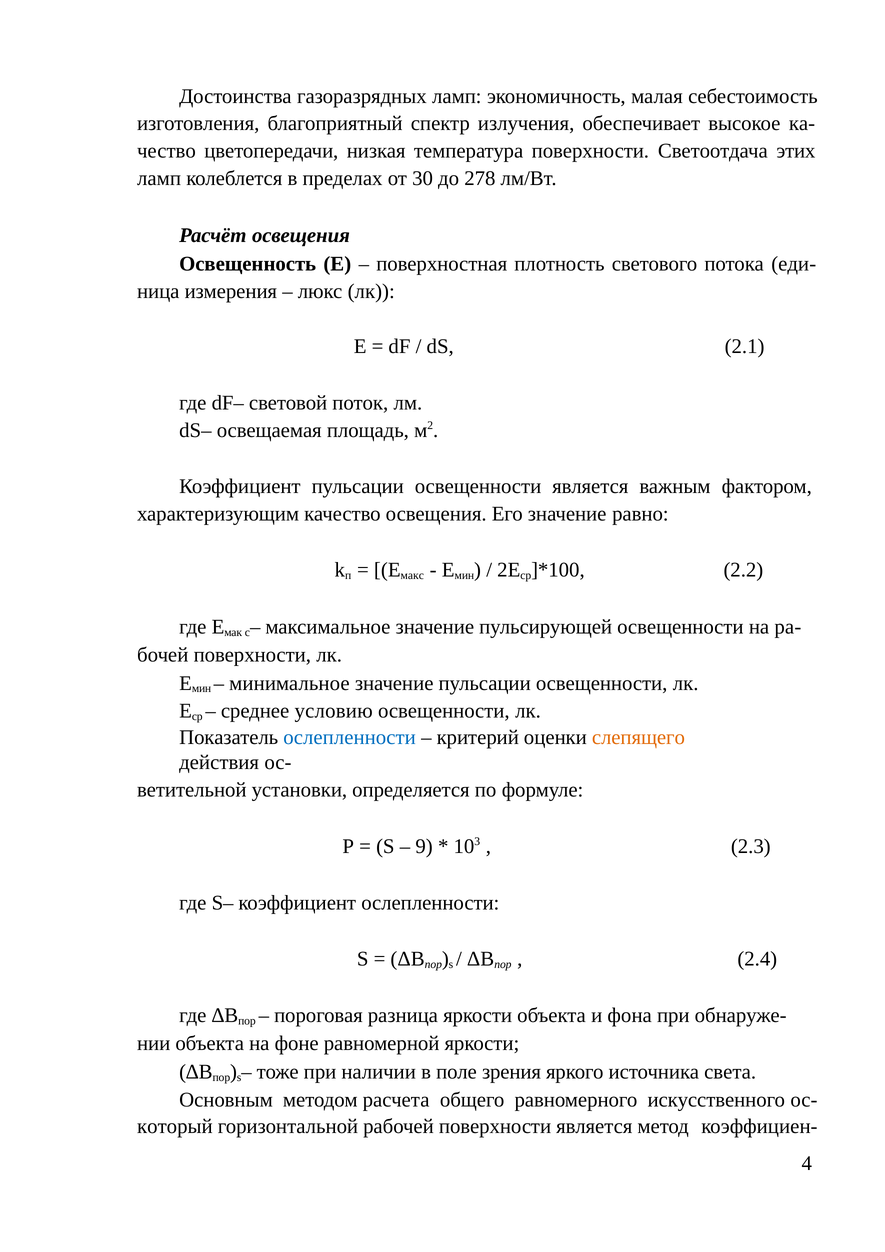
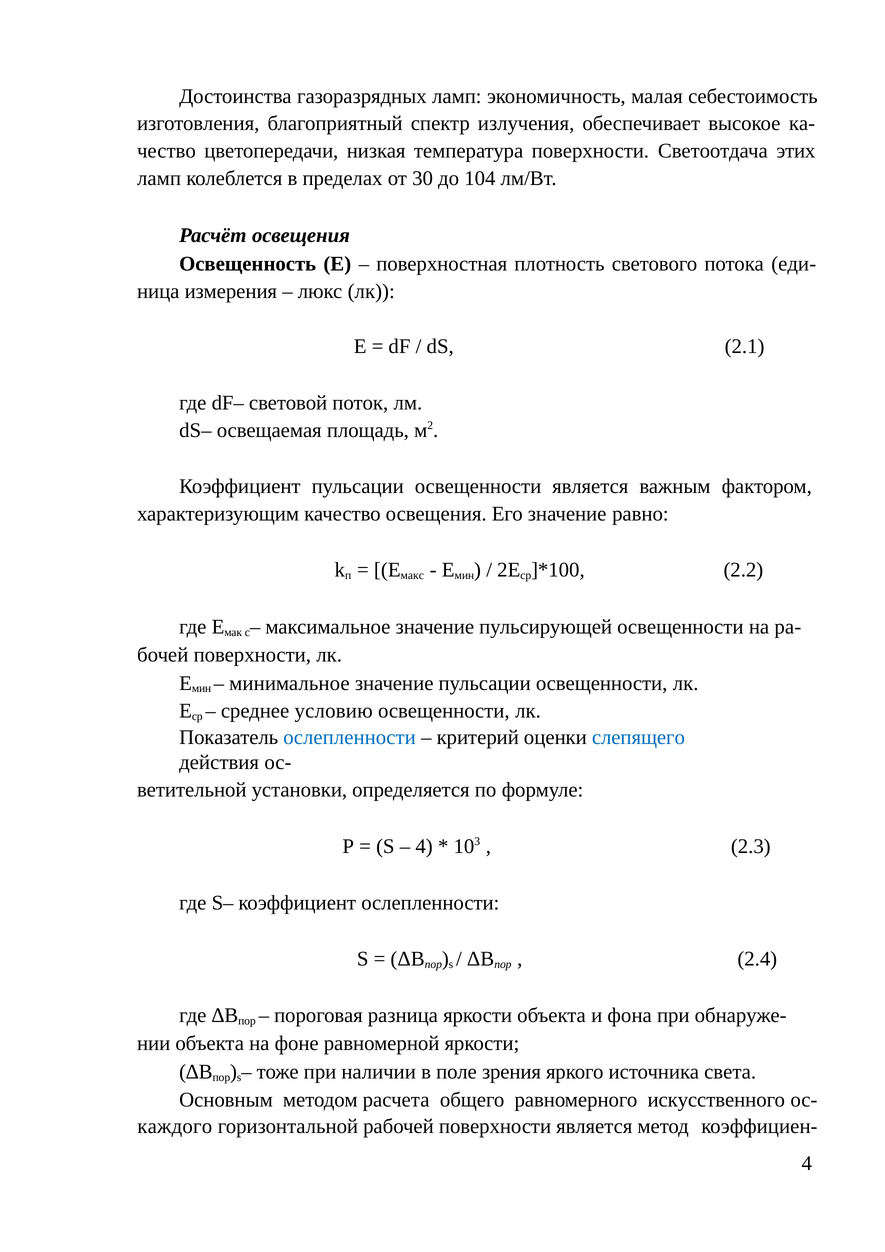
278: 278 -> 104
слепящего colour: orange -> blue
9 at (424, 847): 9 -> 4
который: который -> каждого
